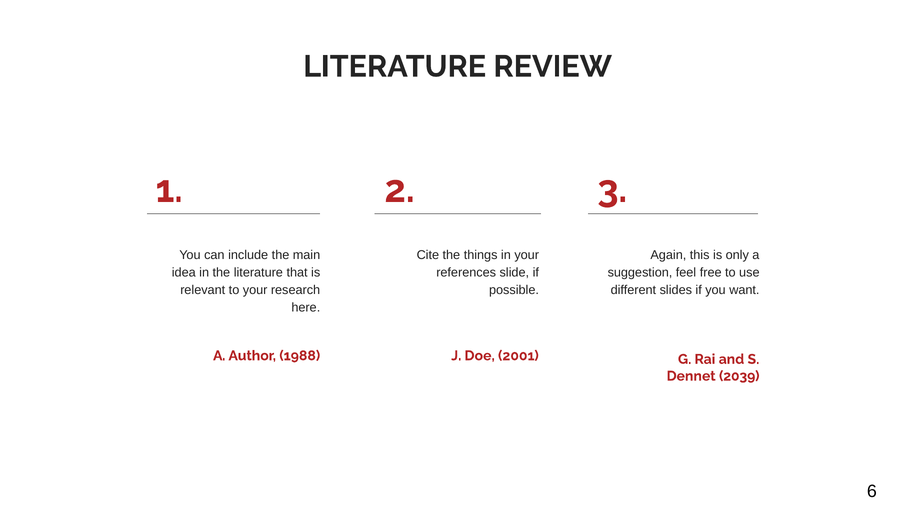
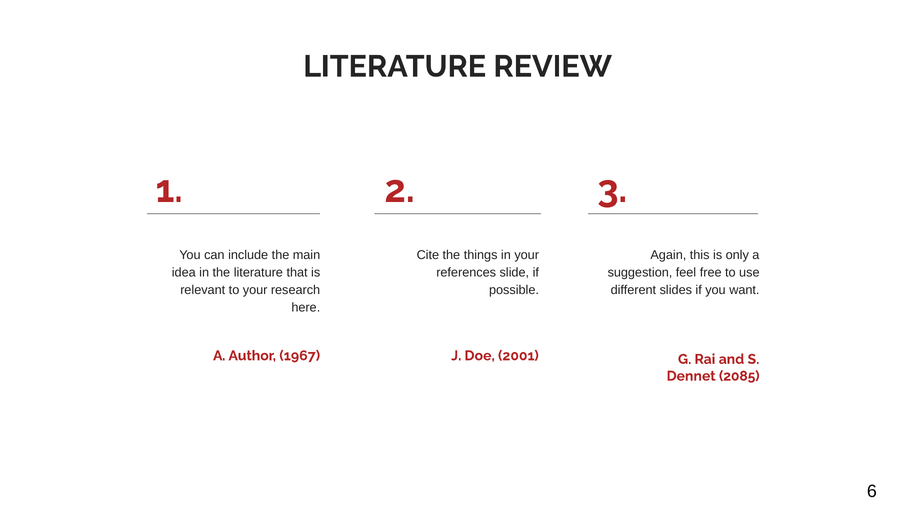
1988: 1988 -> 1967
2039: 2039 -> 2085
